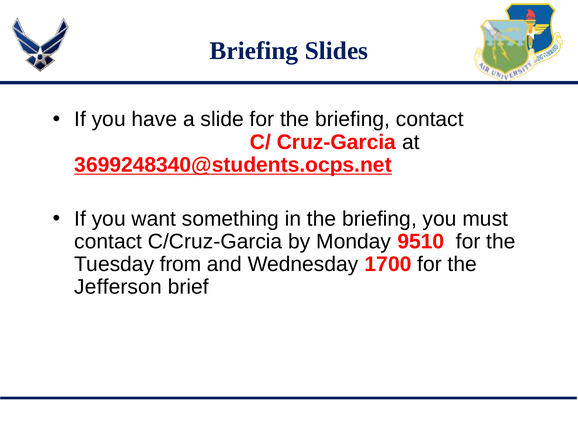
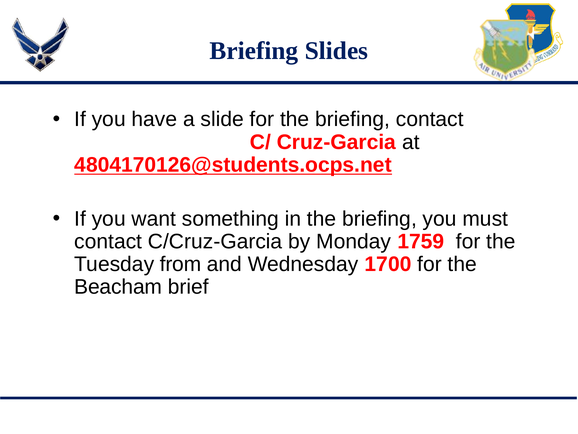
3699248340@students.ocps.net: 3699248340@students.ocps.net -> 4804170126@students.ocps.net
9510: 9510 -> 1759
Jefferson: Jefferson -> Beacham
